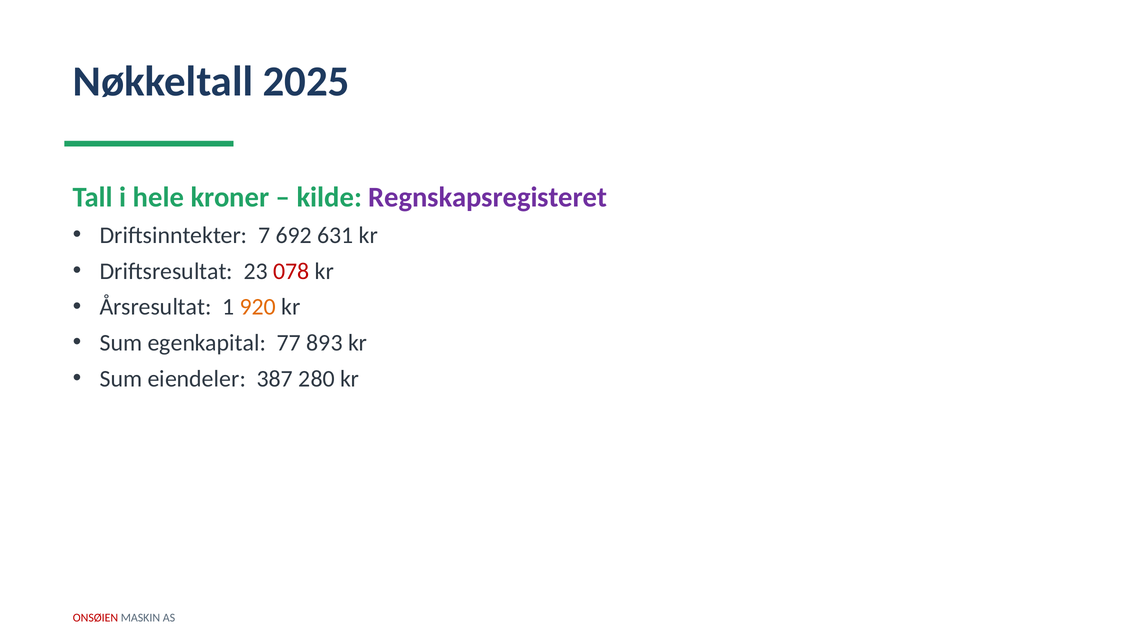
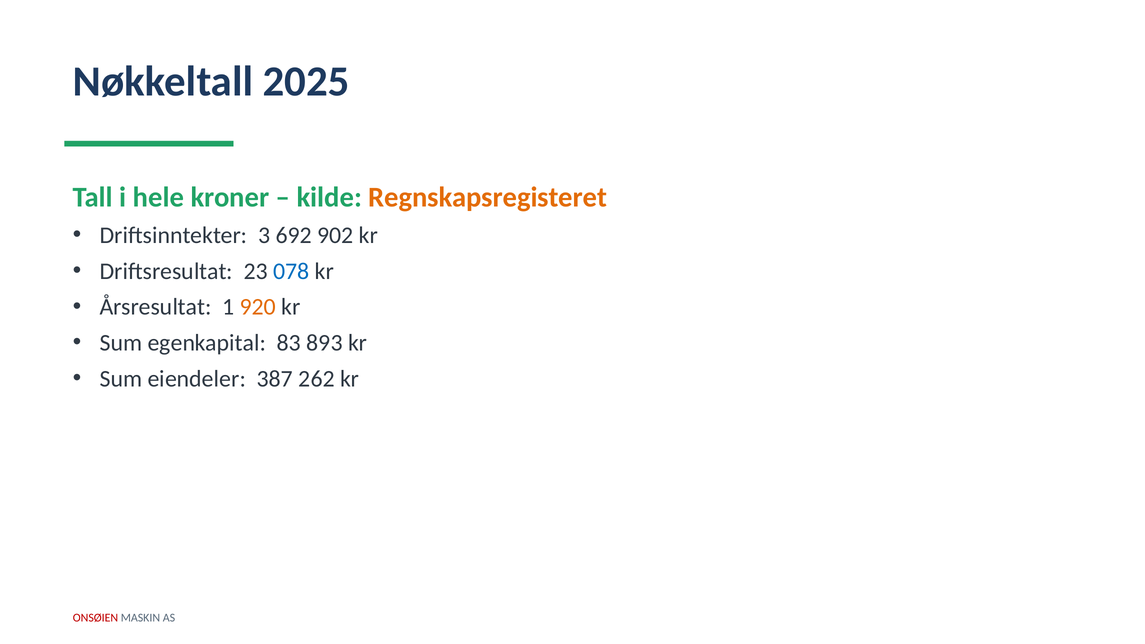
Regnskapsregisteret colour: purple -> orange
7: 7 -> 3
631: 631 -> 902
078 colour: red -> blue
77: 77 -> 83
280: 280 -> 262
